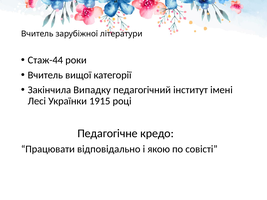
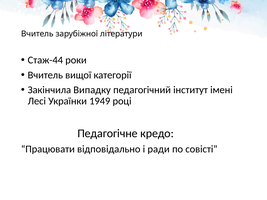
1915: 1915 -> 1949
якою: якою -> ради
